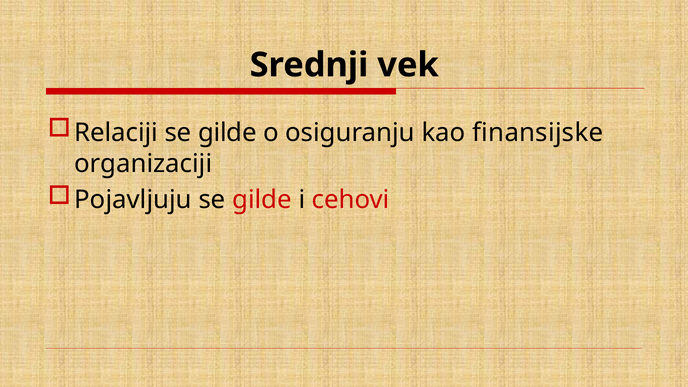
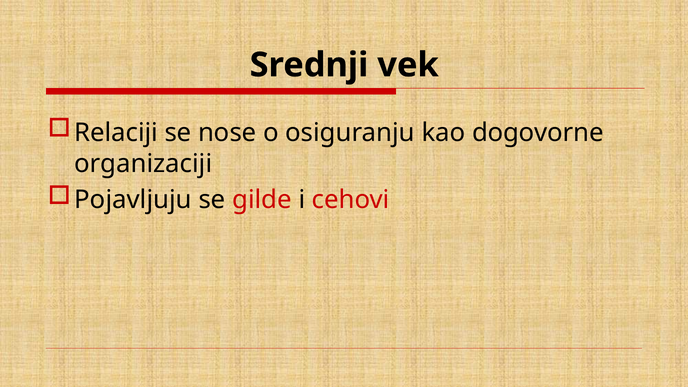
gilde at (227, 133): gilde -> nose
finansijske: finansijske -> dogovorne
